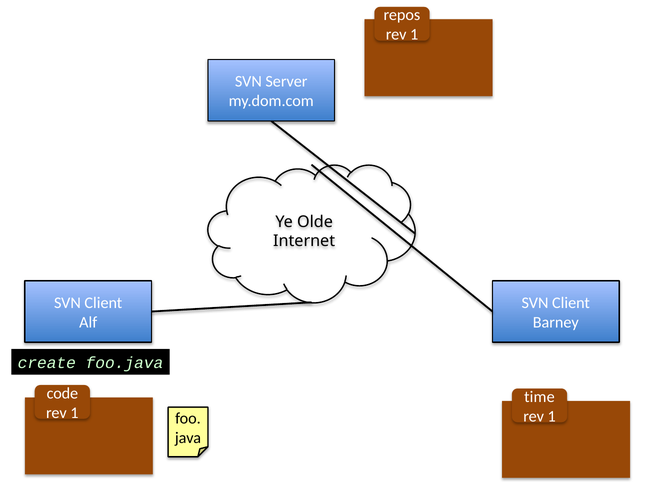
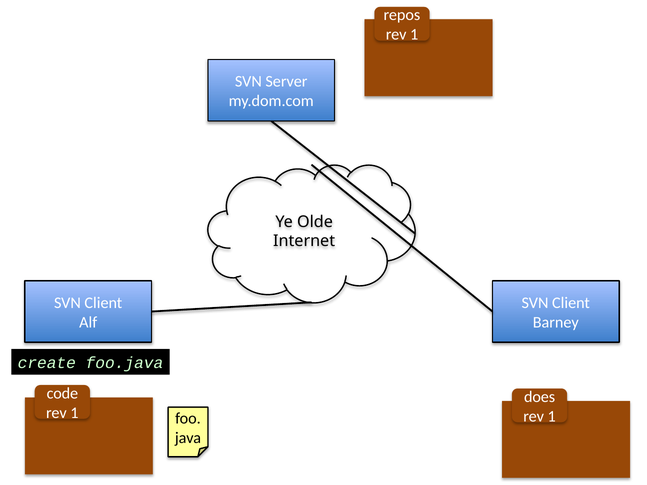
time: time -> does
